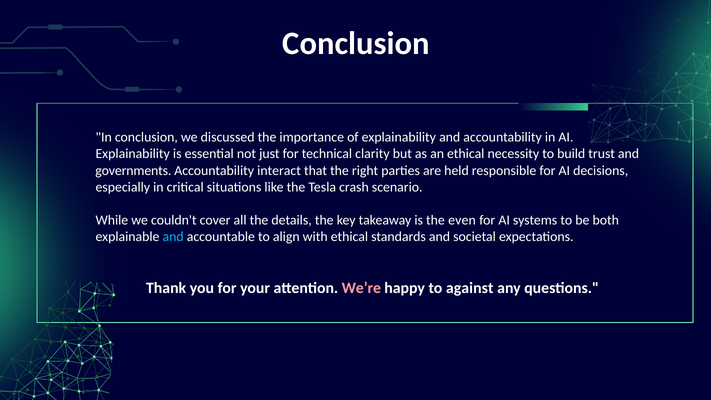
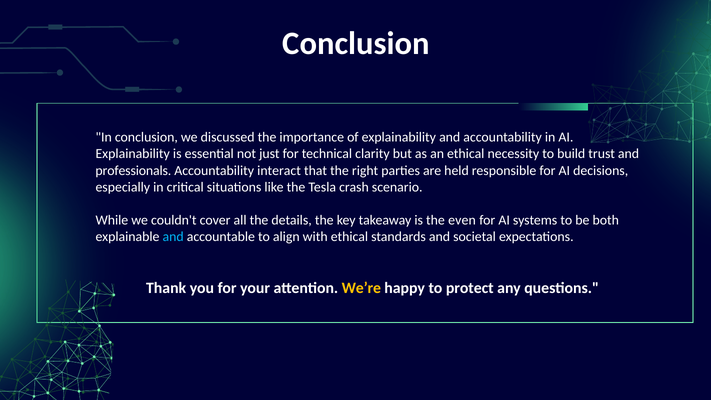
governments: governments -> professionals
We’re colour: pink -> yellow
against: against -> protect
